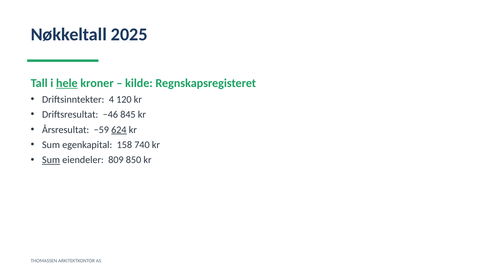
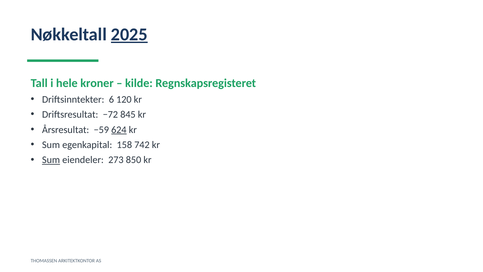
2025 underline: none -> present
hele underline: present -> none
4: 4 -> 6
−46: −46 -> −72
740: 740 -> 742
809: 809 -> 273
